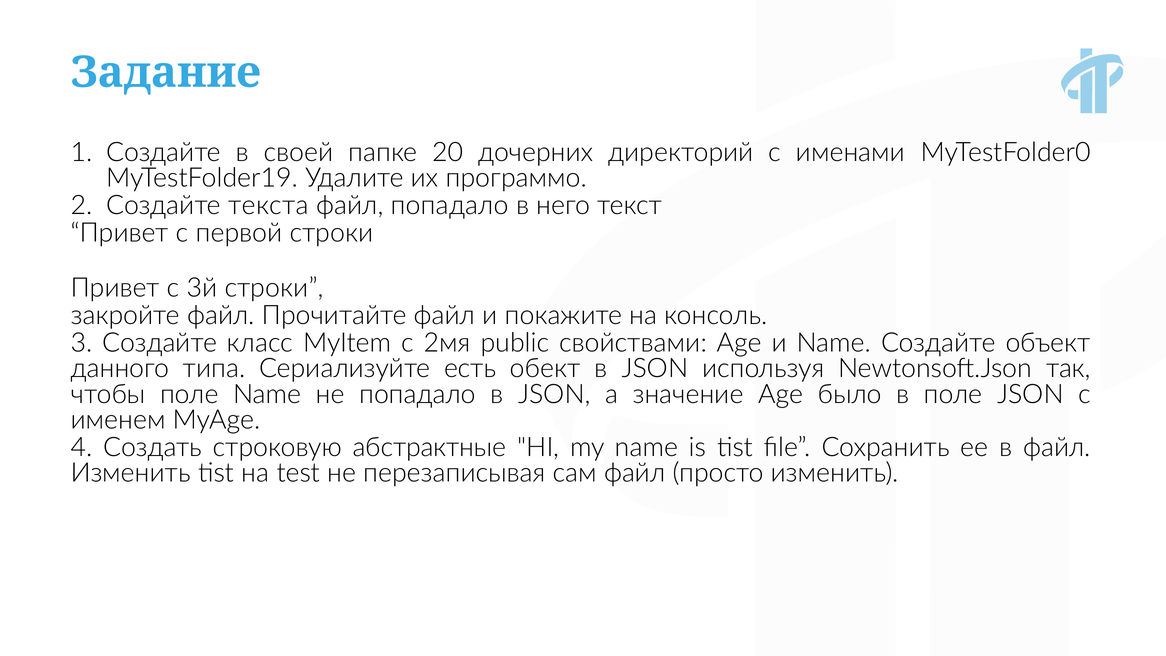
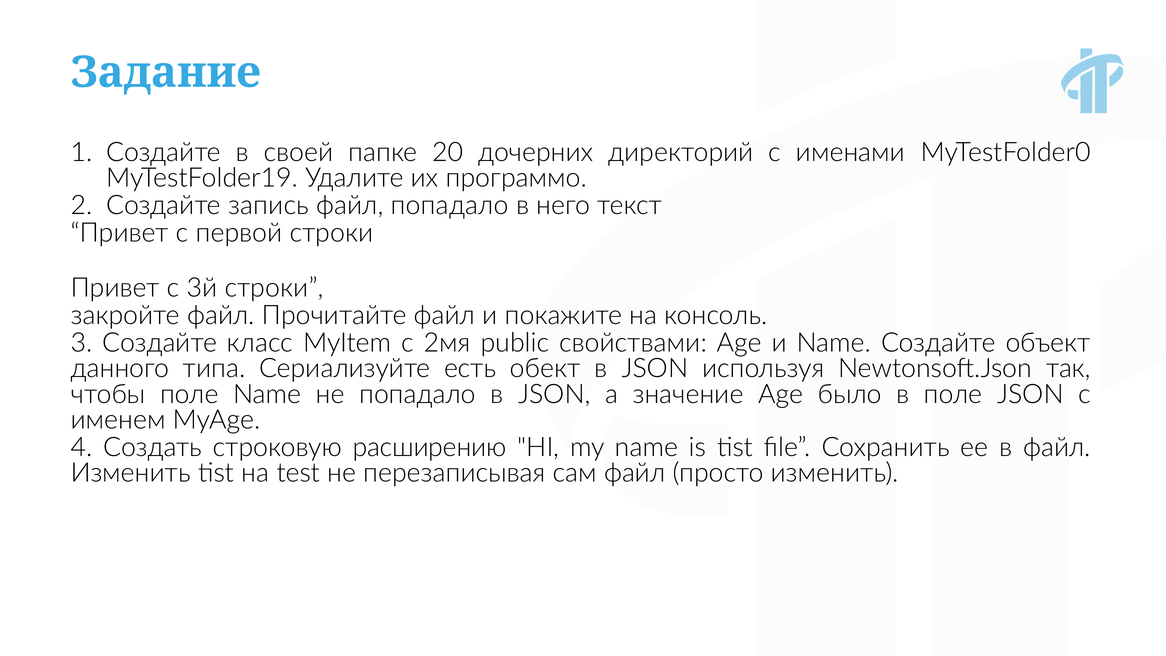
текста: текста -> запись
абстрактные: абстрактные -> расширению
